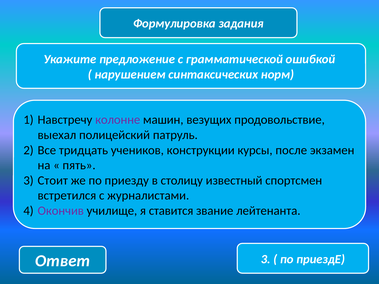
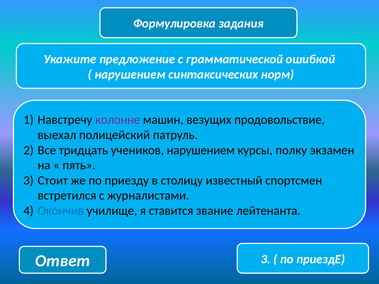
учеников конструкции: конструкции -> нарушением
после: после -> полку
Окончив colour: purple -> blue
